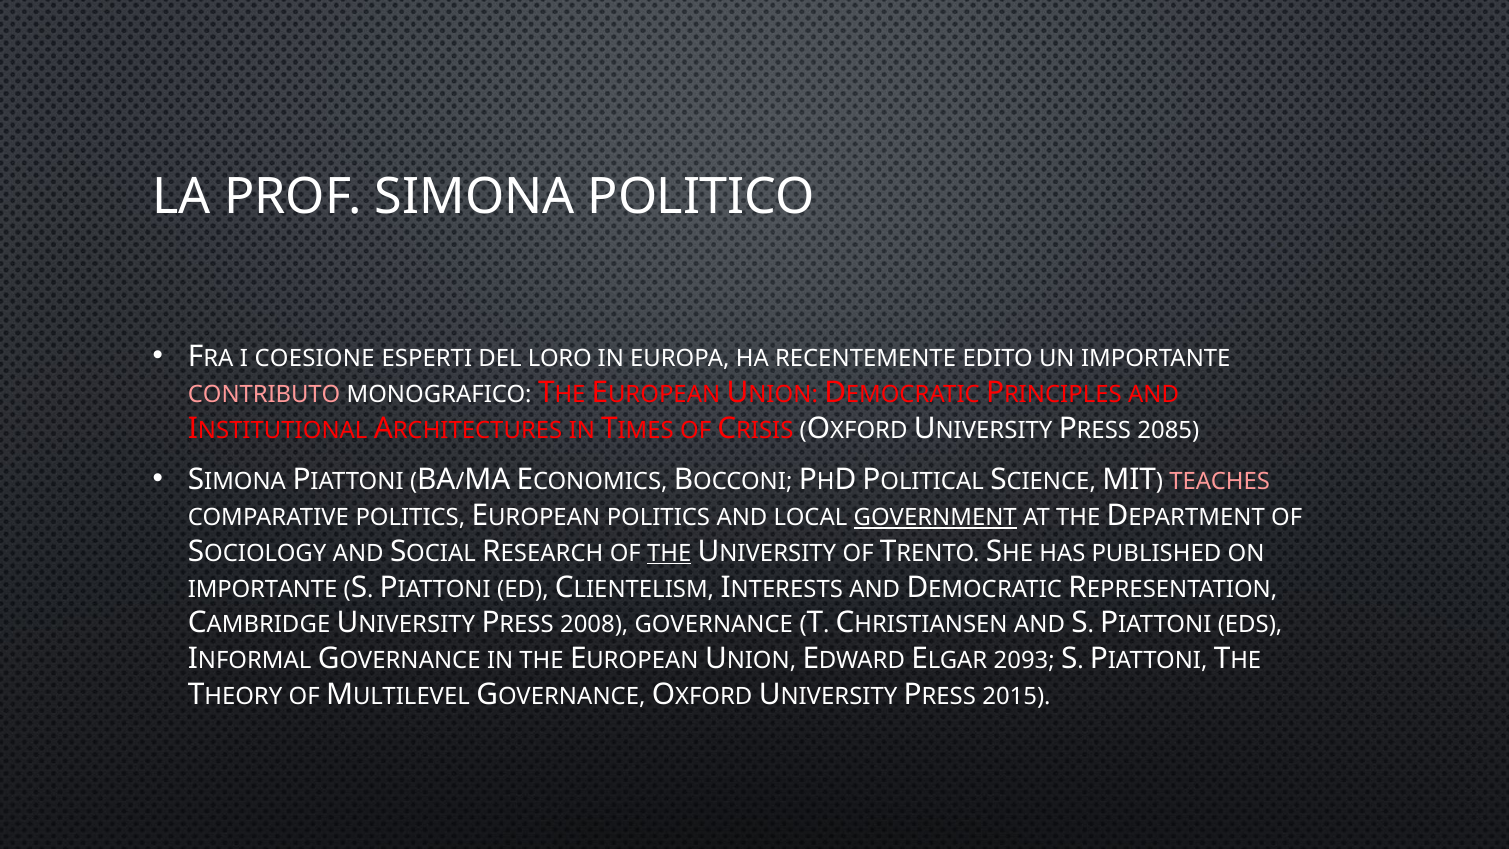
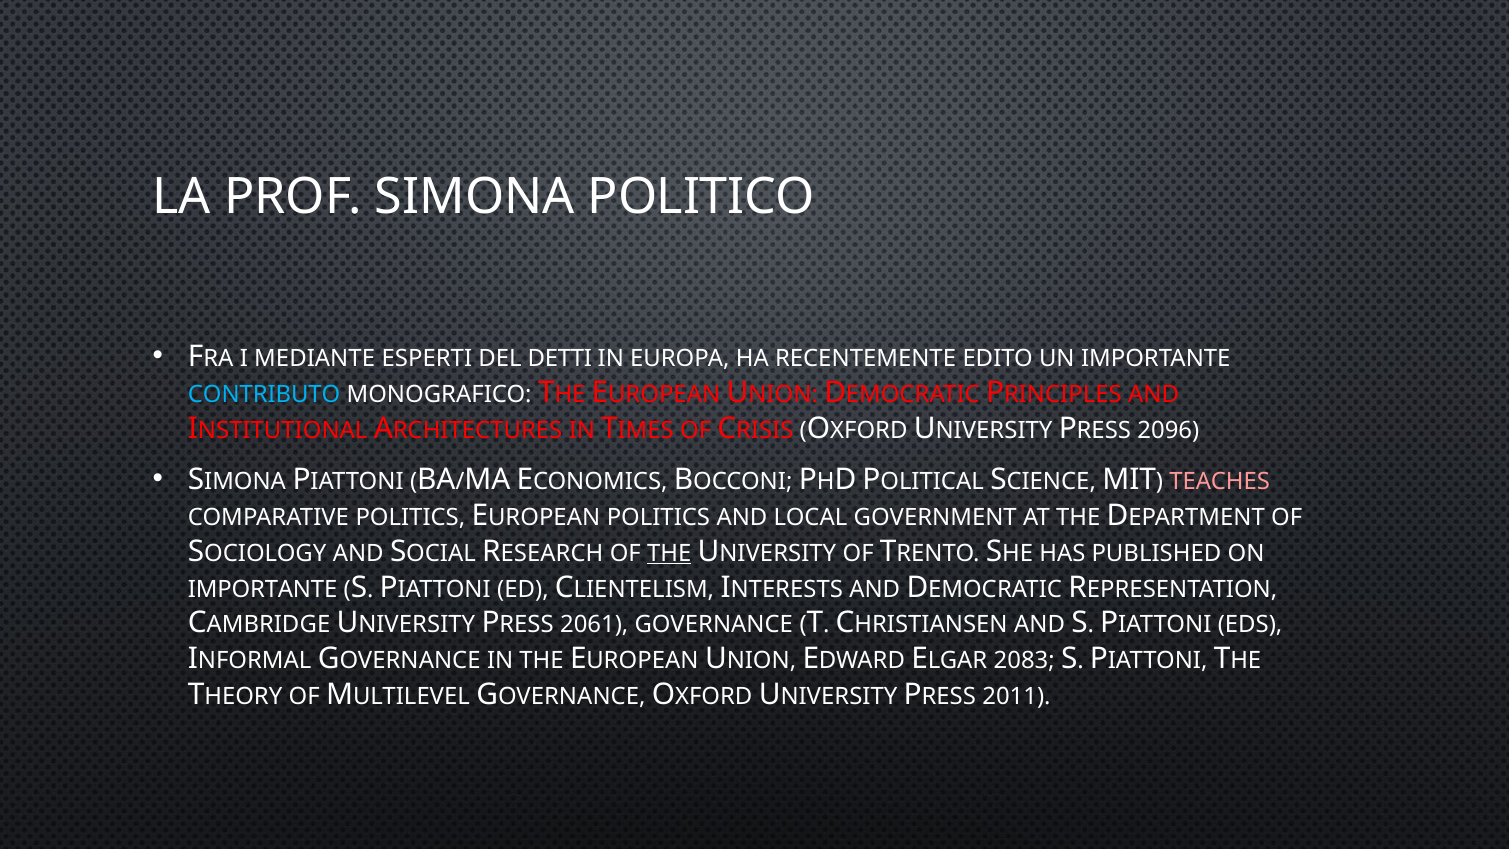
COESIONE: COESIONE -> MEDIANTE
LORO: LORO -> DETTI
CONTRIBUTO colour: pink -> light blue
2085: 2085 -> 2096
GOVERNMENT underline: present -> none
2008: 2008 -> 2061
2093: 2093 -> 2083
2015: 2015 -> 2011
